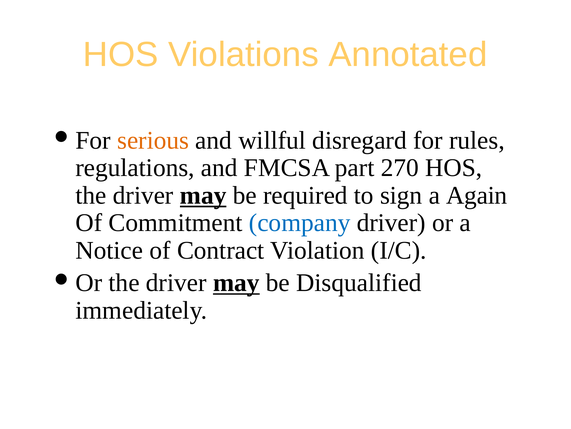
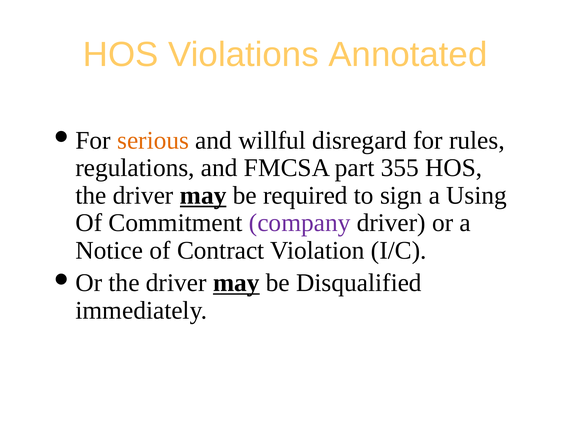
270: 270 -> 355
Again: Again -> Using
company colour: blue -> purple
